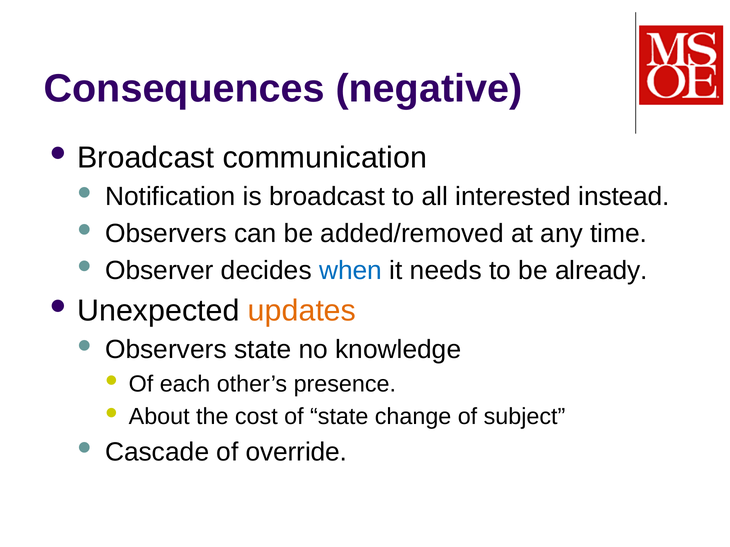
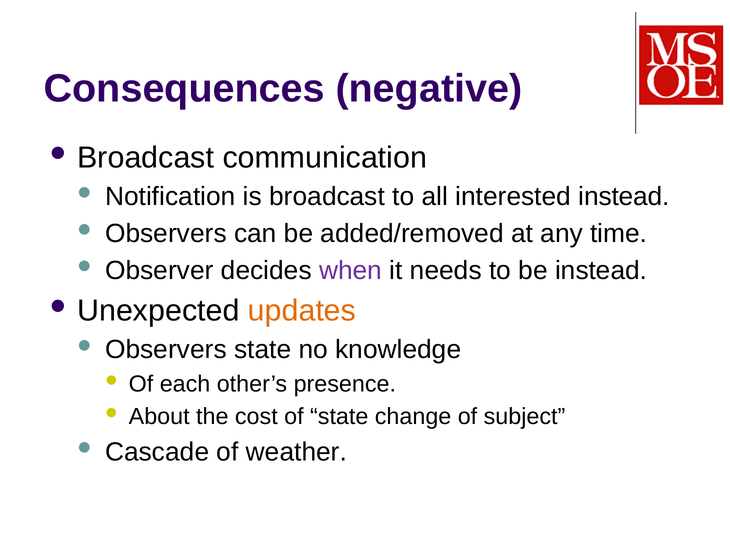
when colour: blue -> purple
be already: already -> instead
override: override -> weather
